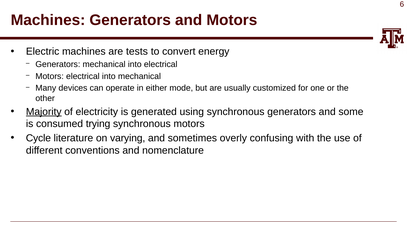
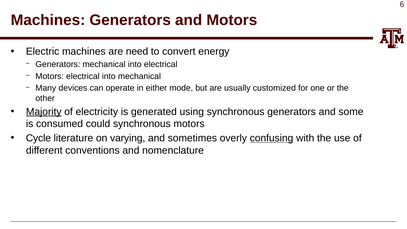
tests: tests -> need
trying: trying -> could
confusing underline: none -> present
